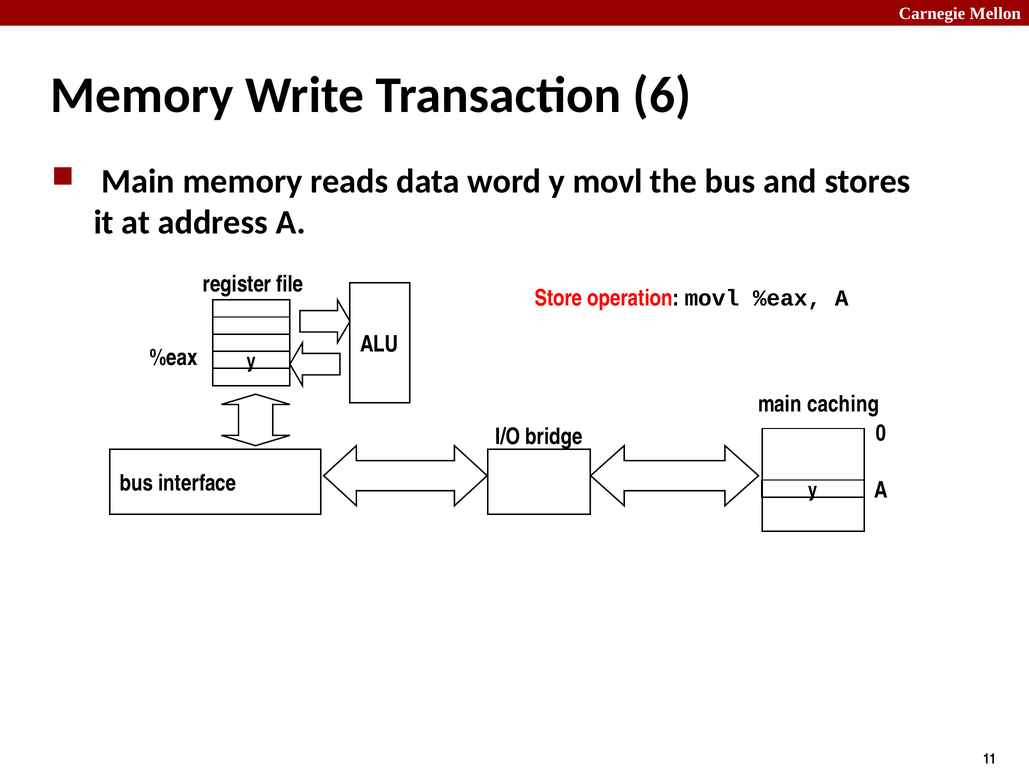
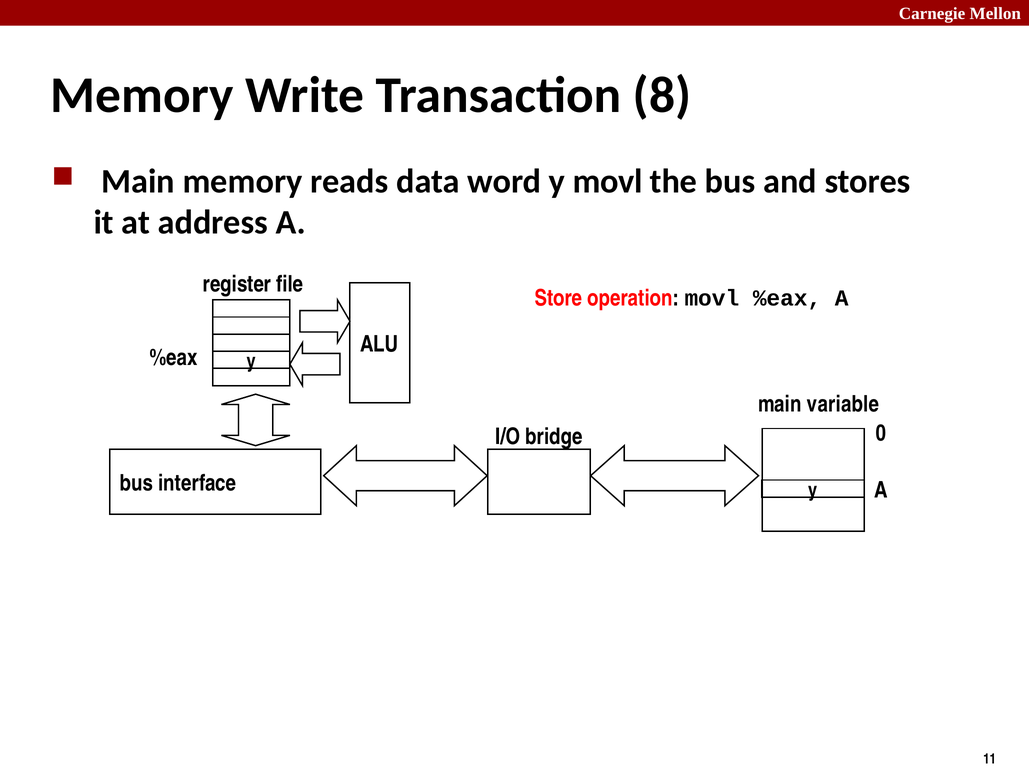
6: 6 -> 8
caching: caching -> variable
